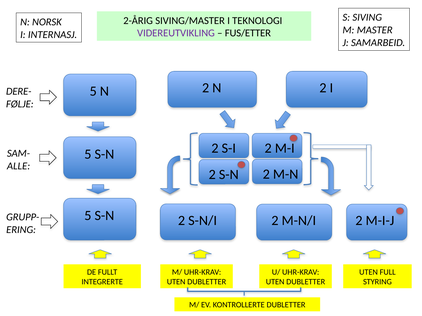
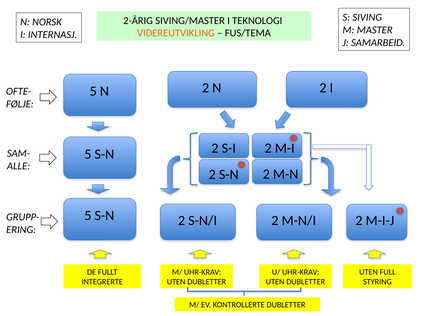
VIDEREUTVIKLING colour: purple -> orange
FUS/ETTER: FUS/ETTER -> FUS/TEMA
DERE-: DERE- -> OFTE-
